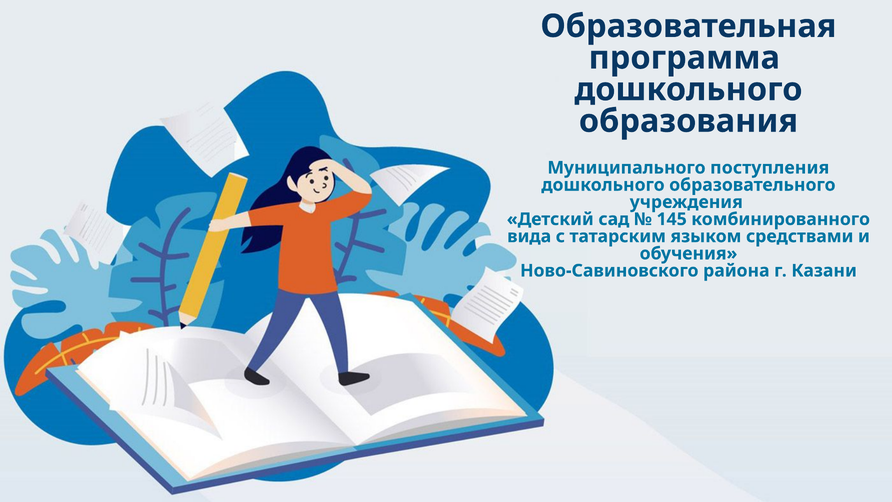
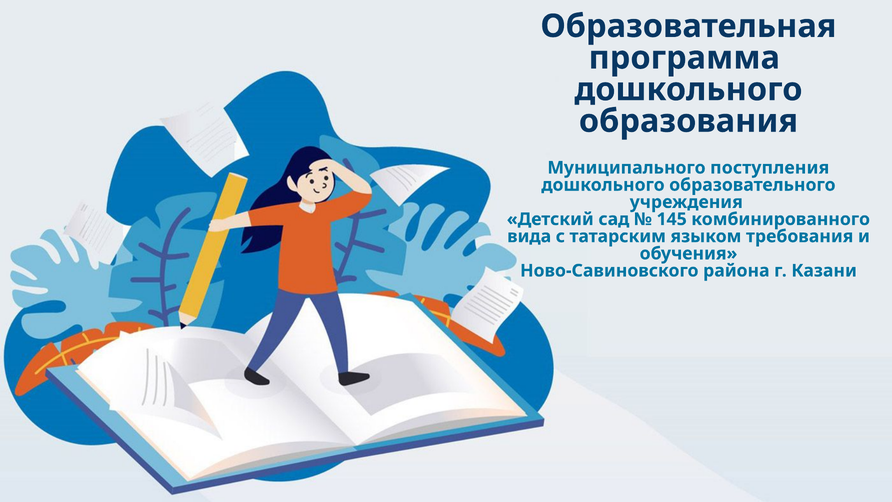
средствами: средствами -> требования
